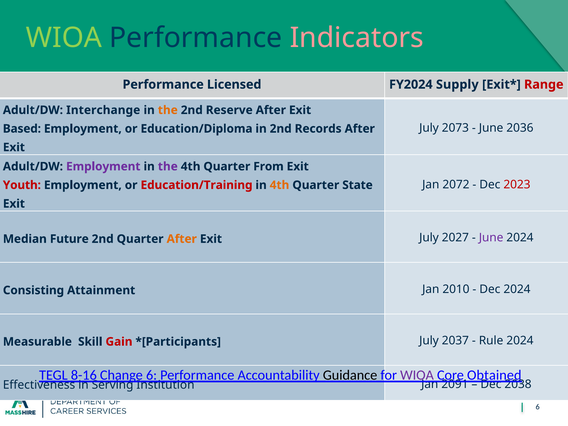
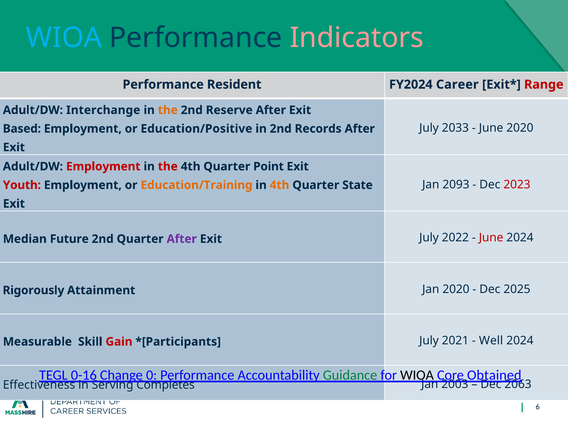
WIOA at (64, 38) colour: light green -> light blue
Licensed: Licensed -> Resident
Supply: Supply -> Career
2073: 2073 -> 2033
June 2036: 2036 -> 2020
Education/Diploma: Education/Diploma -> Education/Positive
Employment at (103, 166) colour: purple -> red
the at (168, 166) colour: purple -> red
From: From -> Point
2072: 2072 -> 2093
Education/Training colour: red -> orange
After at (182, 239) colour: orange -> purple
2027: 2027 -> 2022
June at (491, 238) colour: purple -> red
Consisting: Consisting -> Rigorously
Jan 2010: 2010 -> 2020
Dec 2024: 2024 -> 2025
2037: 2037 -> 2021
Rule: Rule -> Well
8-16: 8-16 -> 0-16
Change 6: 6 -> 0
Guidance colour: black -> green
WIOA at (417, 375) colour: purple -> black
Institution: Institution -> Completes
2091: 2091 -> 2003
2038: 2038 -> 2063
